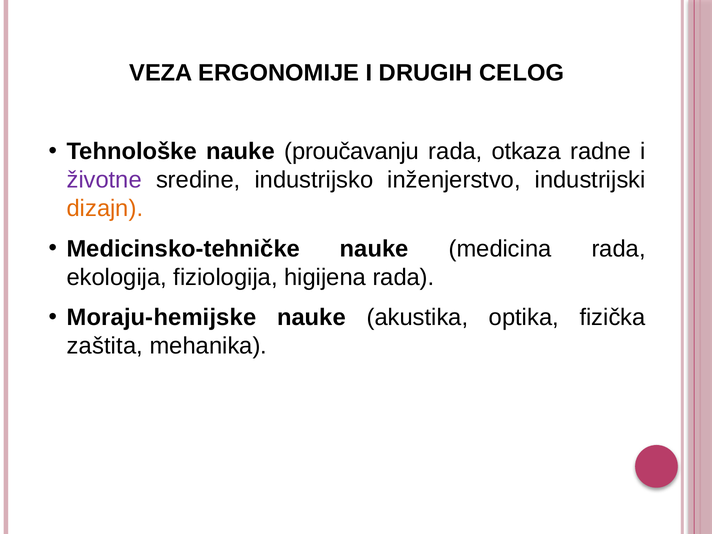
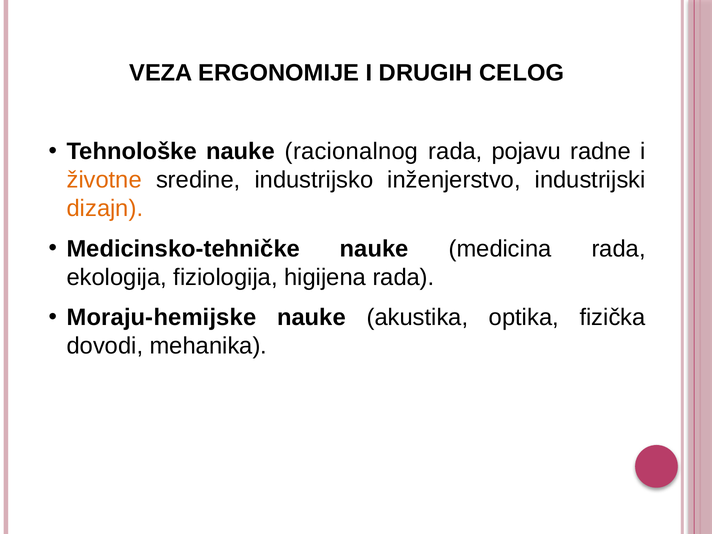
proučavanju: proučavanju -> racionalnog
otkaza: otkaza -> pojavu
životne colour: purple -> orange
zaštita: zaštita -> dovodi
